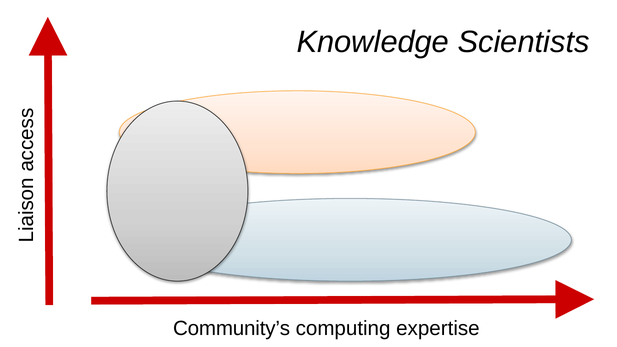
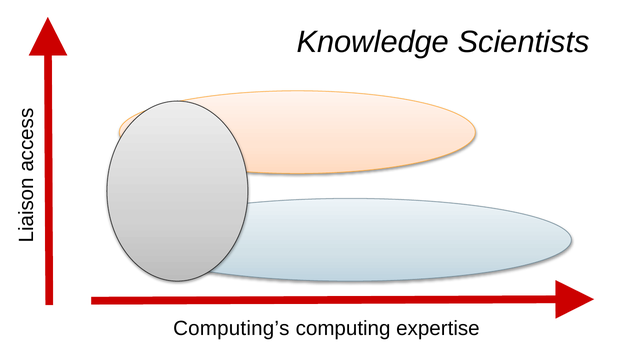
Community’s: Community’s -> Computing’s
